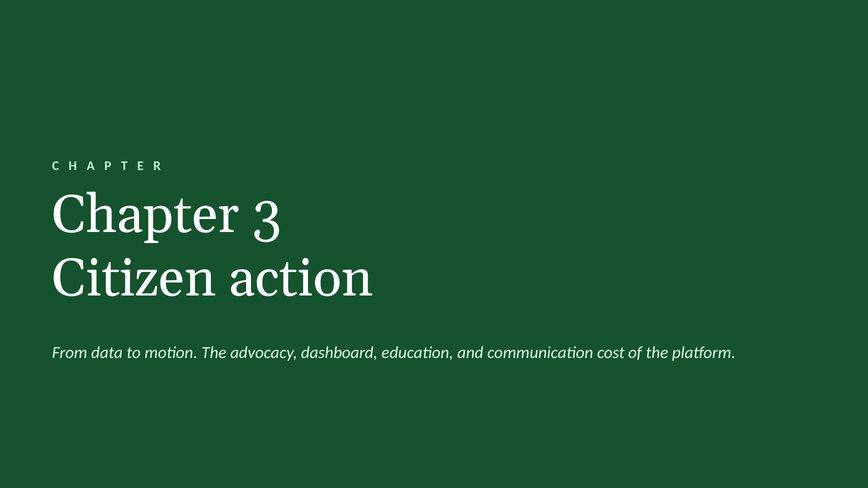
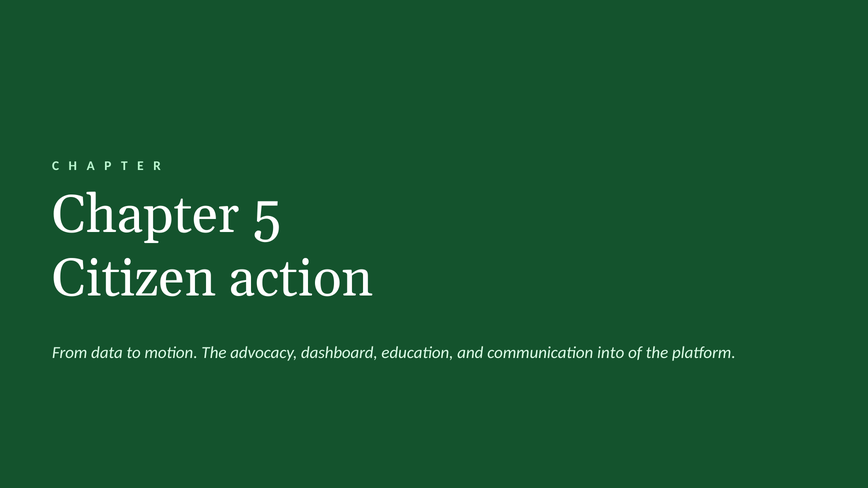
3: 3 -> 5
cost: cost -> into
